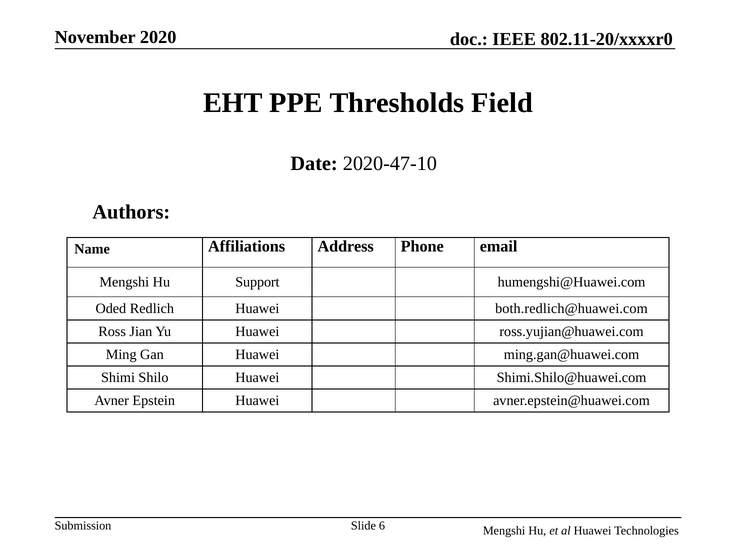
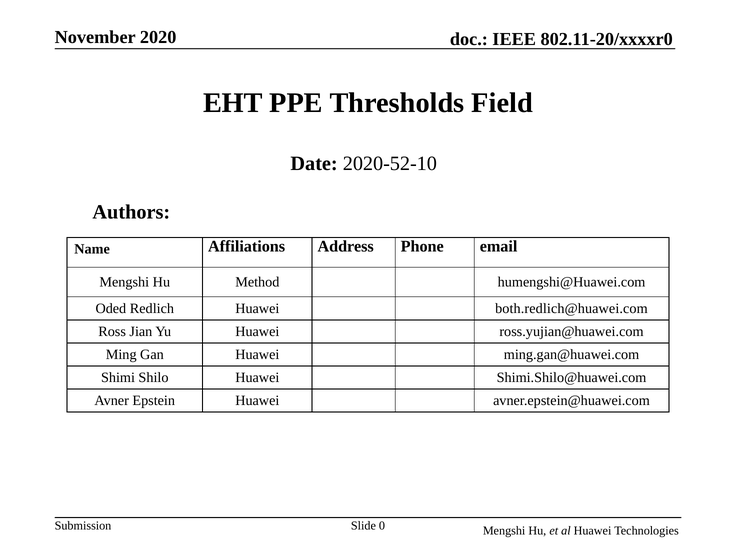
2020-47-10: 2020-47-10 -> 2020-52-10
Support: Support -> Method
6: 6 -> 0
